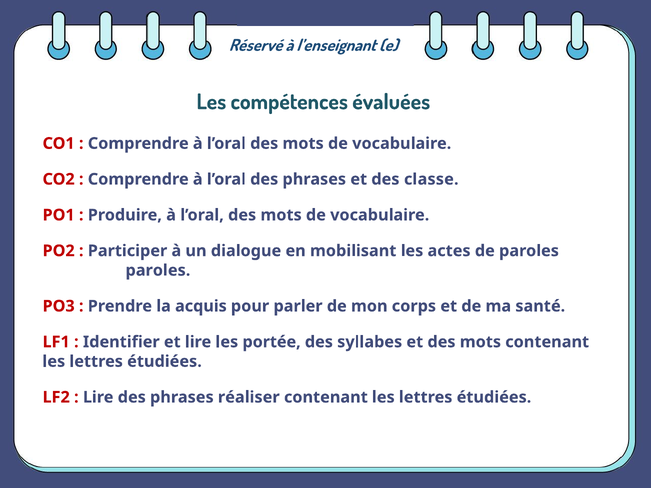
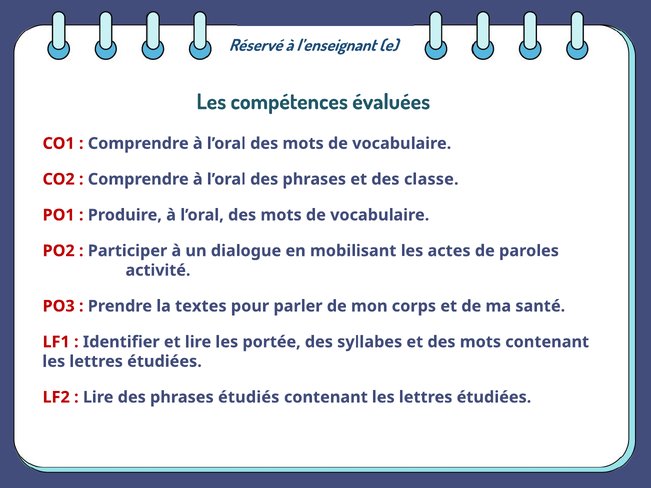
paroles at (158, 270): paroles -> activité
acquis: acquis -> textes
réaliser: réaliser -> étudiés
